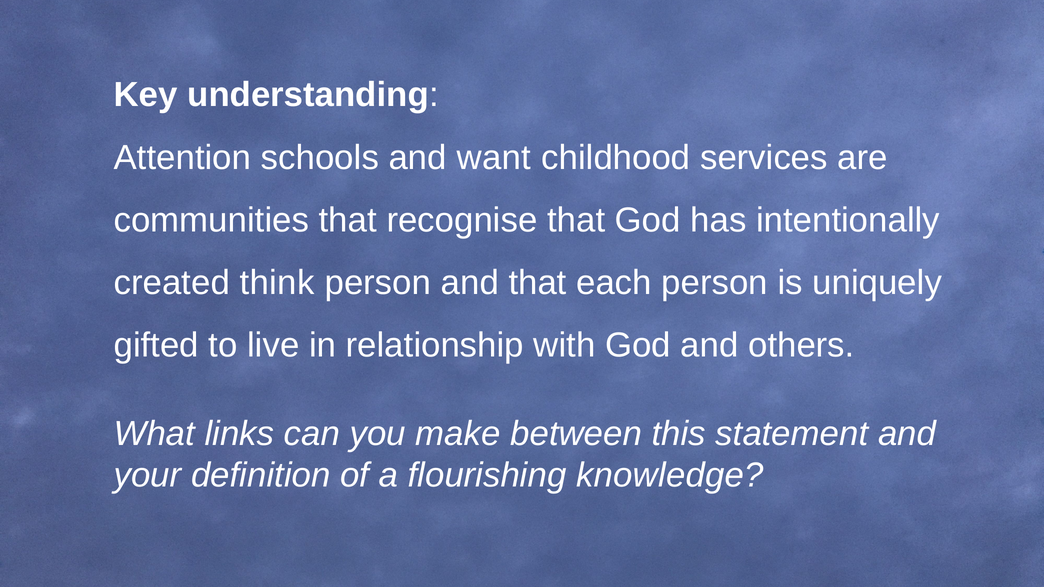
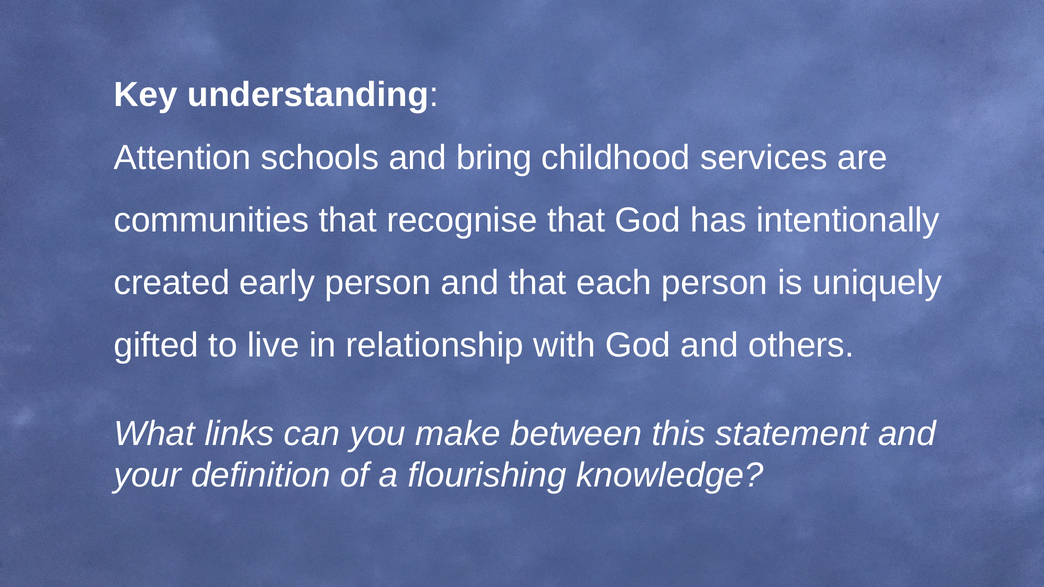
want: want -> bring
think: think -> early
